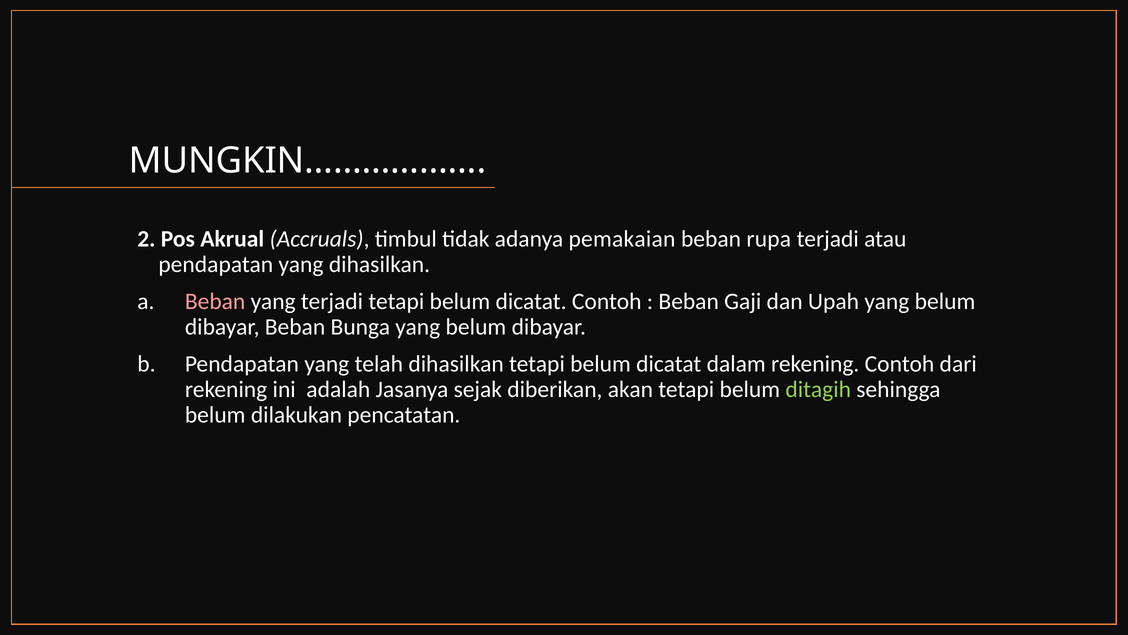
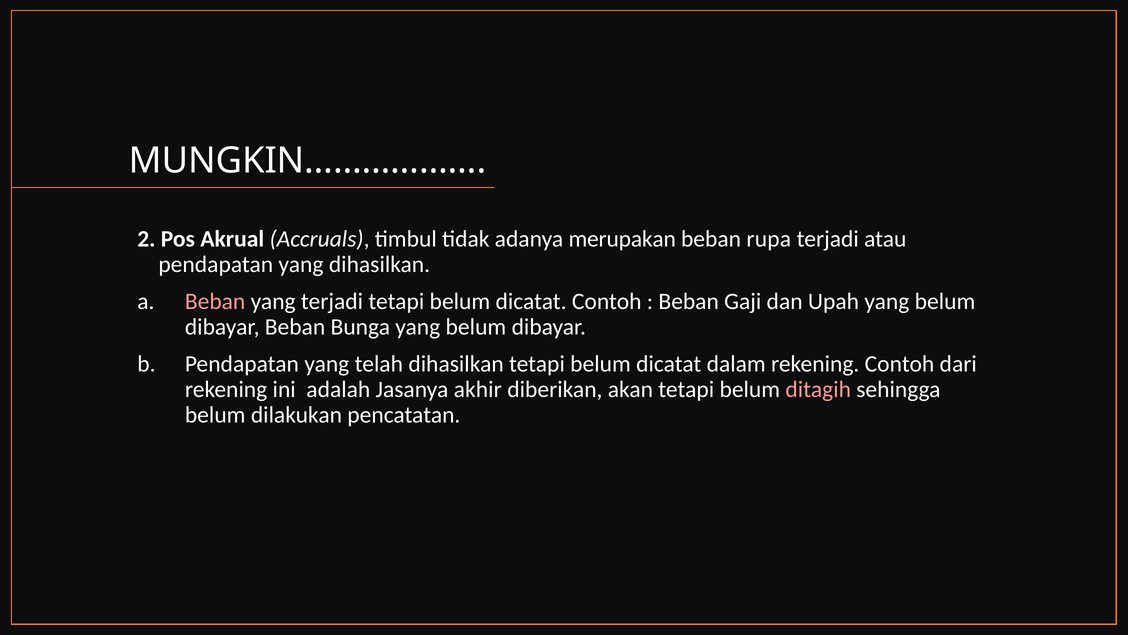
pemakaian: pemakaian -> merupakan
sejak: sejak -> akhir
ditagih colour: light green -> pink
